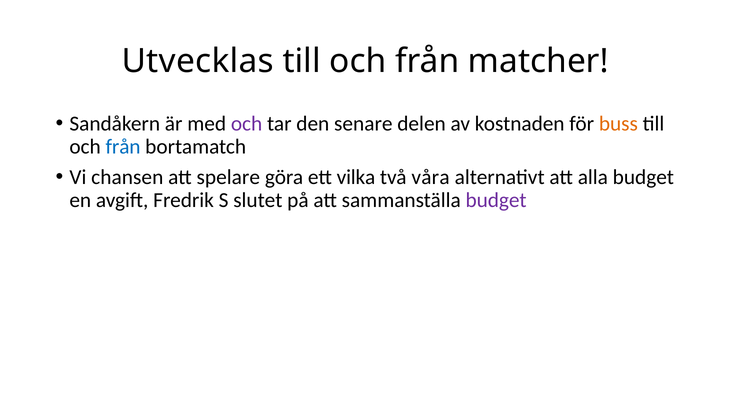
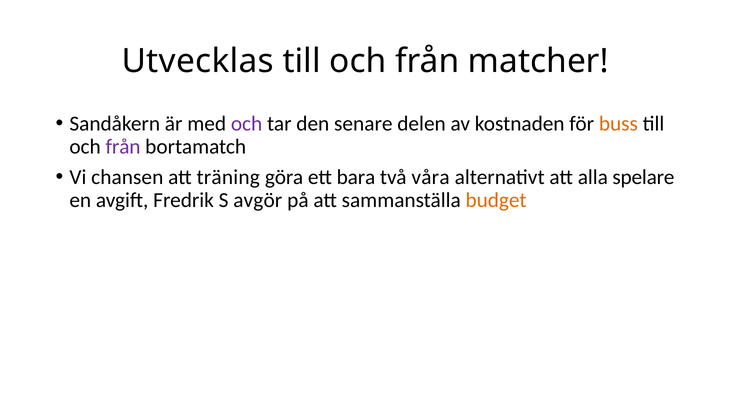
från at (123, 147) colour: blue -> purple
spelare: spelare -> träning
vilka: vilka -> bara
alla budget: budget -> spelare
slutet: slutet -> avgör
budget at (496, 200) colour: purple -> orange
